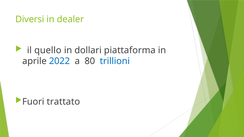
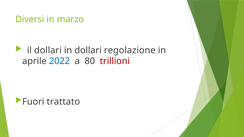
dealer: dealer -> marzo
il quello: quello -> dollari
piattaforma: piattaforma -> regolazione
trillioni colour: blue -> red
